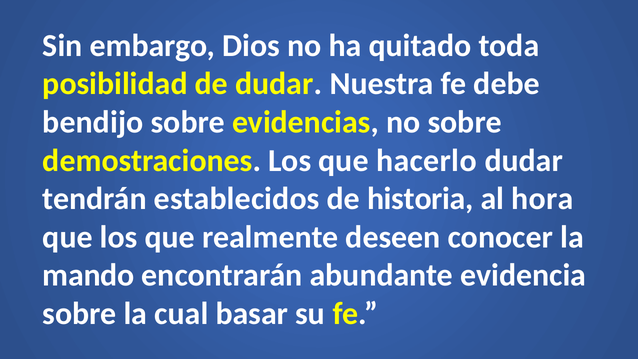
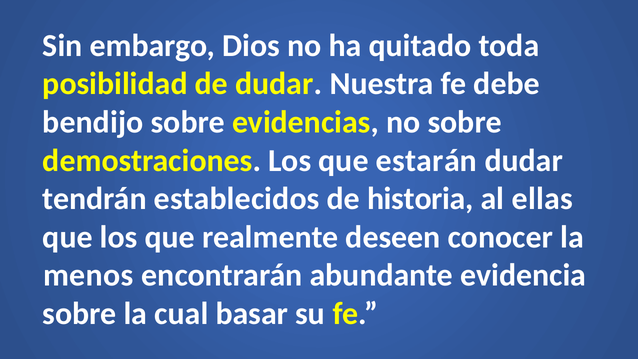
hacerlo: hacerlo -> estarán
hora: hora -> ellas
mando: mando -> menos
